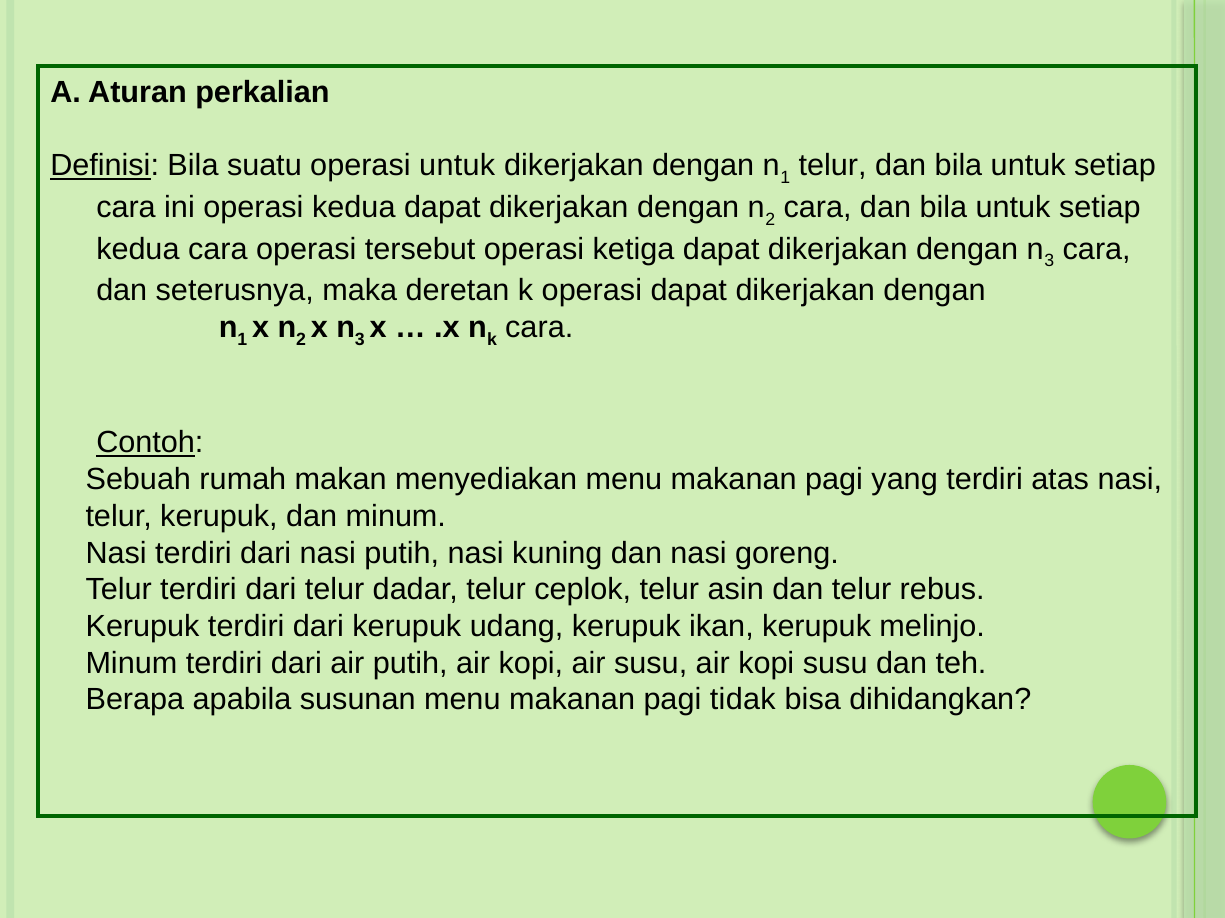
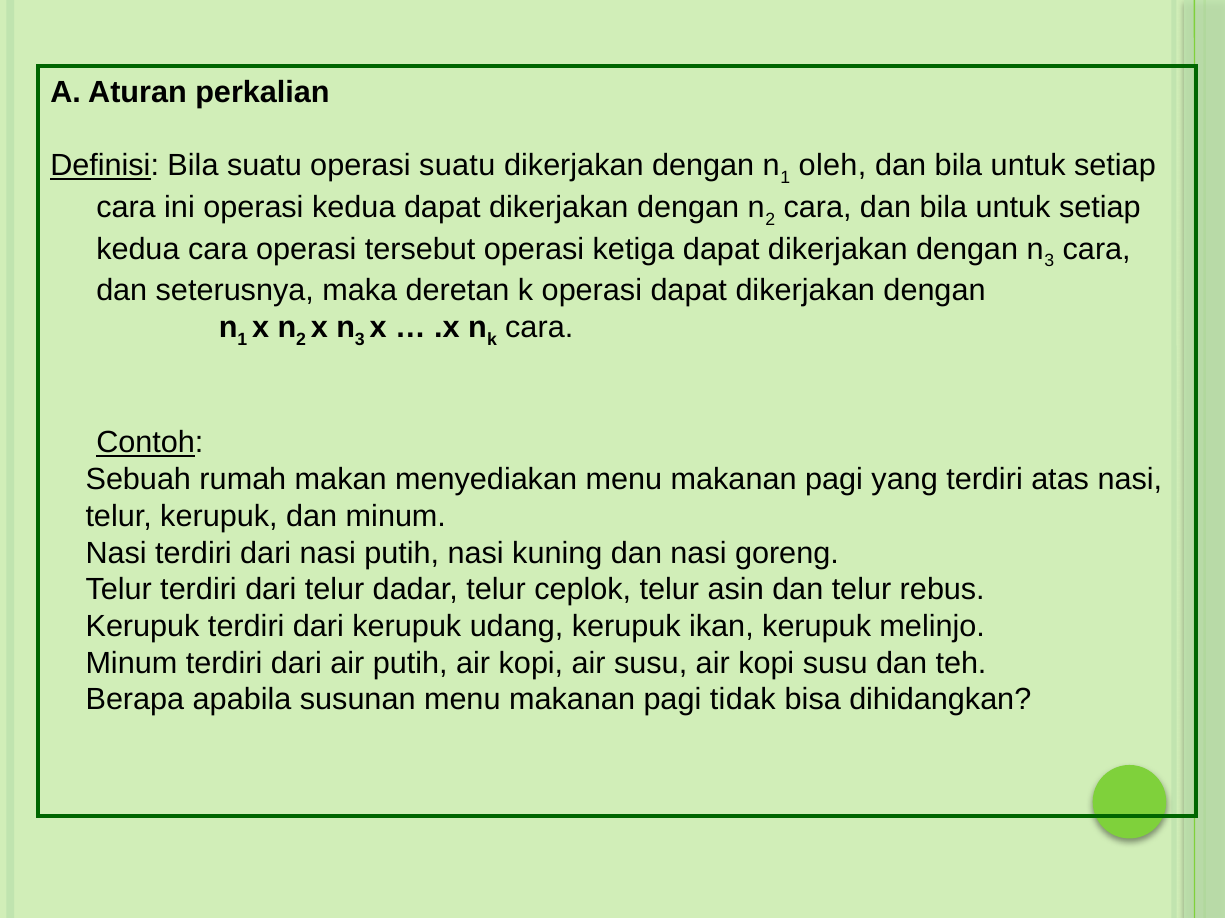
operasi untuk: untuk -> suatu
telur at (833, 166): telur -> oleh
